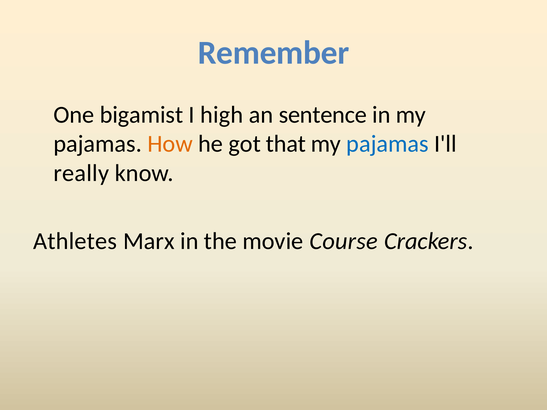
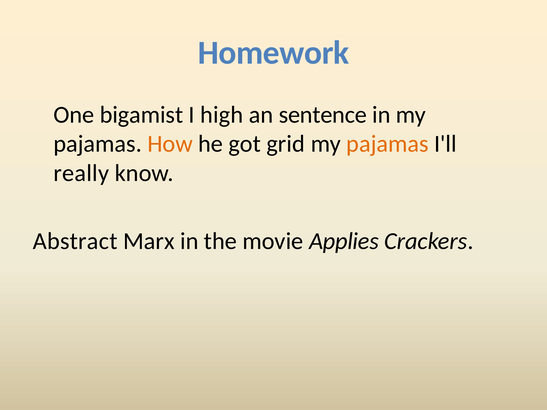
Remember: Remember -> Homework
that: that -> grid
pajamas at (387, 144) colour: blue -> orange
Athletes: Athletes -> Abstract
Course: Course -> Applies
